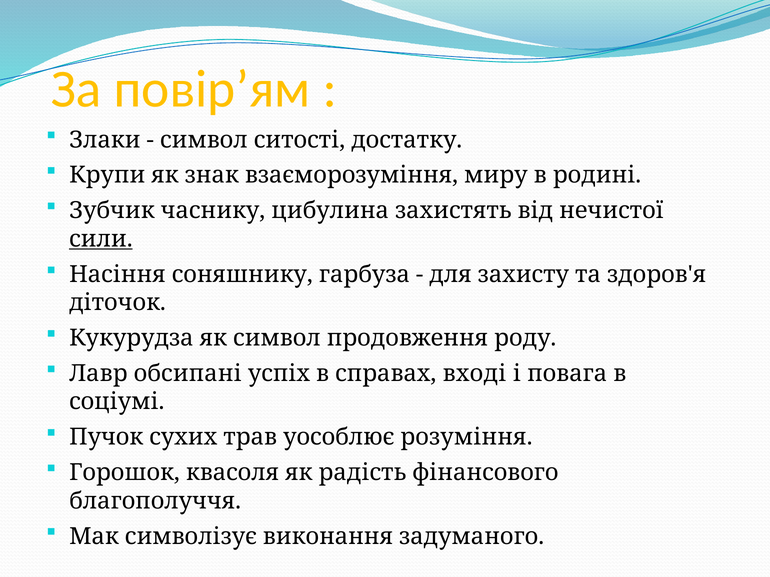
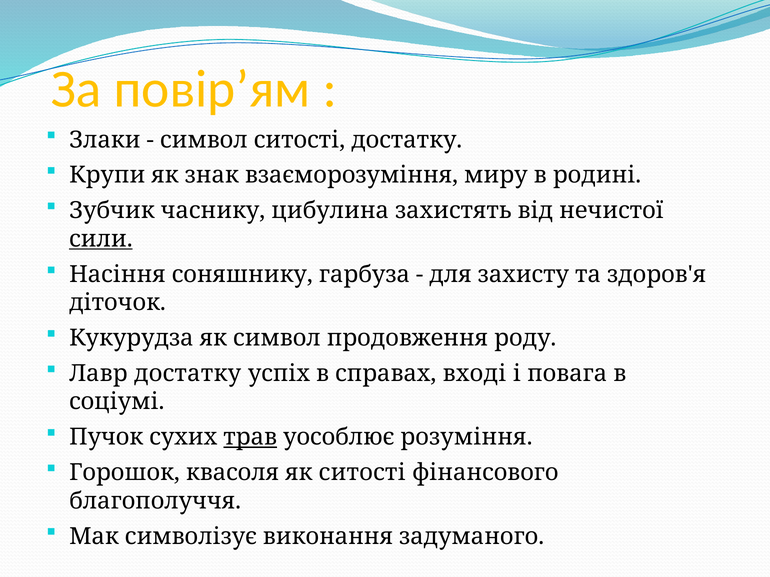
Лавр обсипані: обсипані -> достатку
трав underline: none -> present
як радість: радість -> ситості
